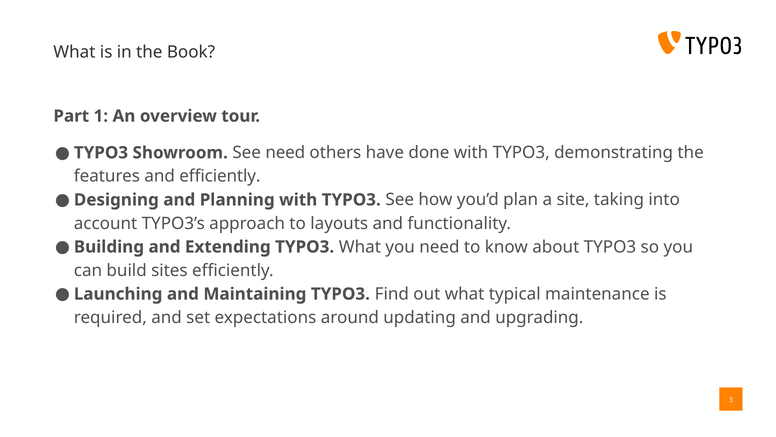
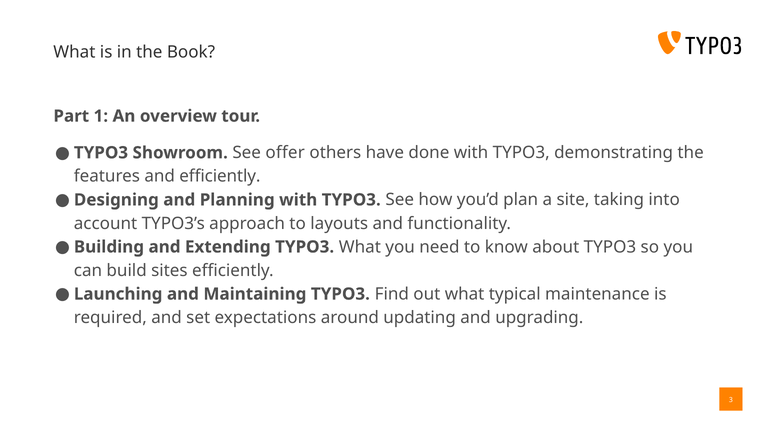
See need: need -> offer
